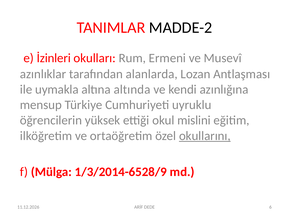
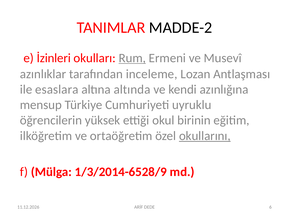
Rum underline: none -> present
alanlarda: alanlarda -> inceleme
uymakla: uymakla -> esaslara
mislini: mislini -> birinin
